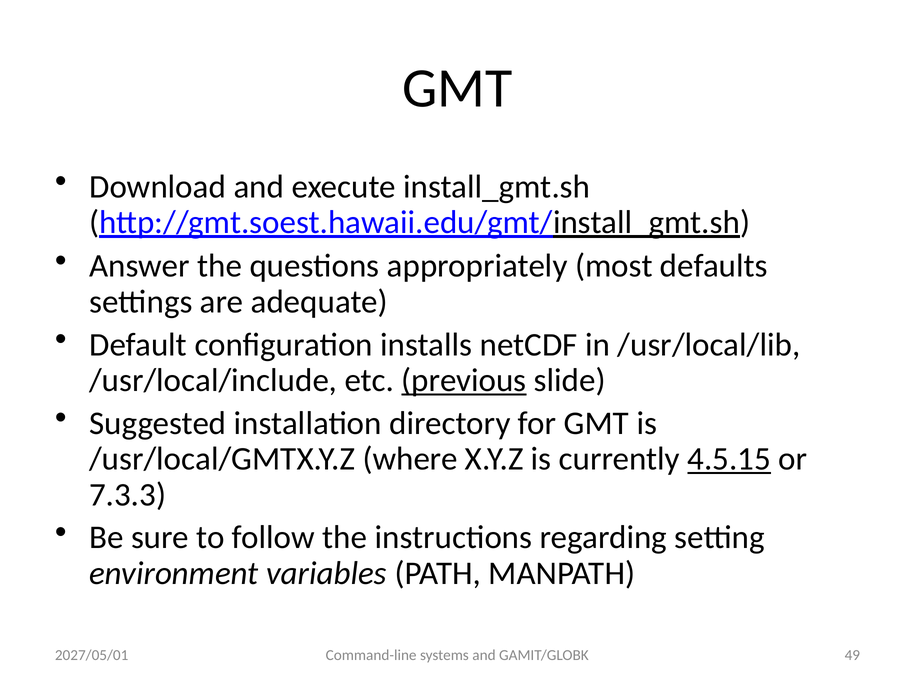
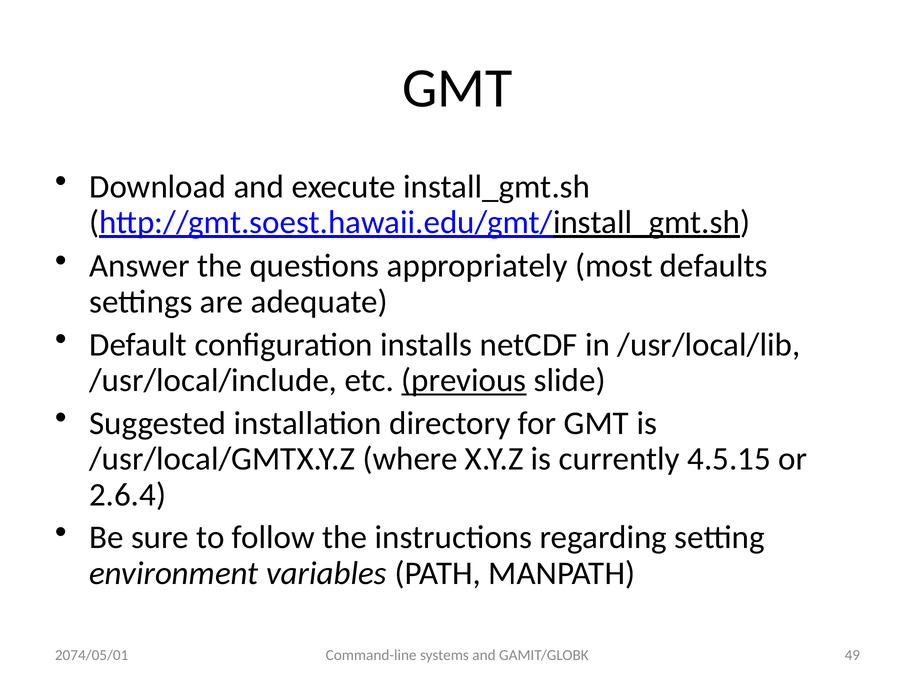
4.5.15 underline: present -> none
7.3.3: 7.3.3 -> 2.6.4
2027/05/01: 2027/05/01 -> 2074/05/01
